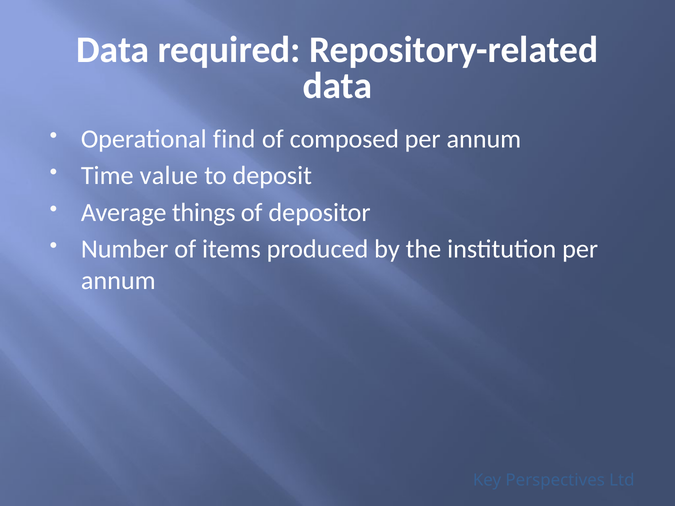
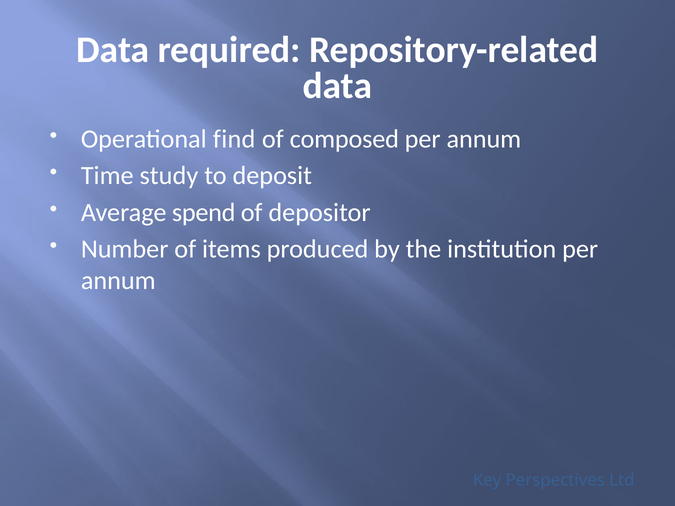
value: value -> study
things: things -> spend
